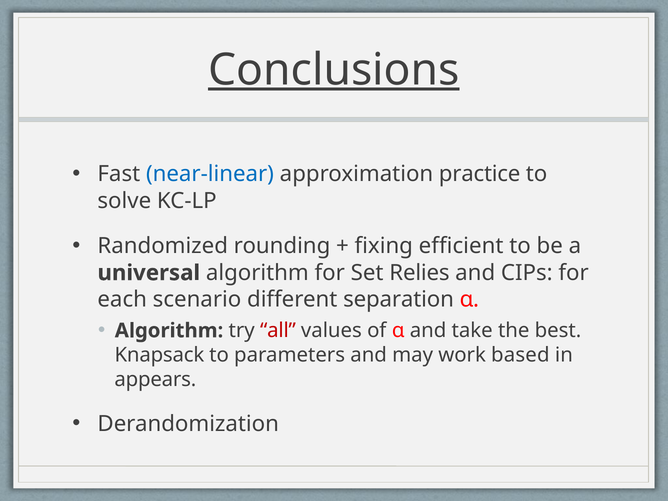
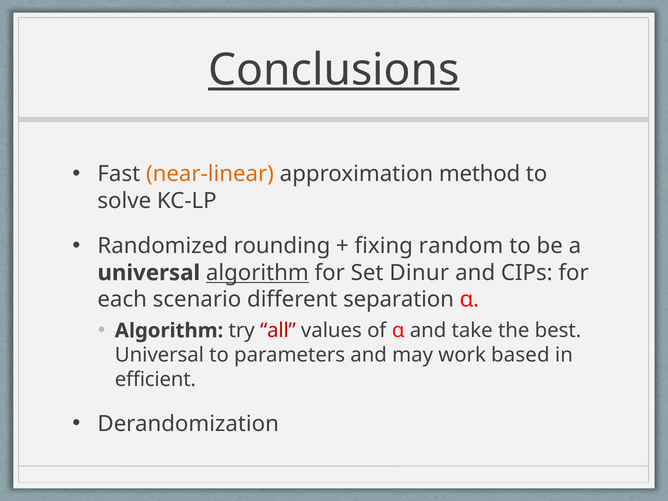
near-linear colour: blue -> orange
practice: practice -> method
efficient: efficient -> random
algorithm at (257, 273) underline: none -> present
Relies: Relies -> Dinur
Knapsack at (159, 355): Knapsack -> Universal
appears: appears -> efficient
